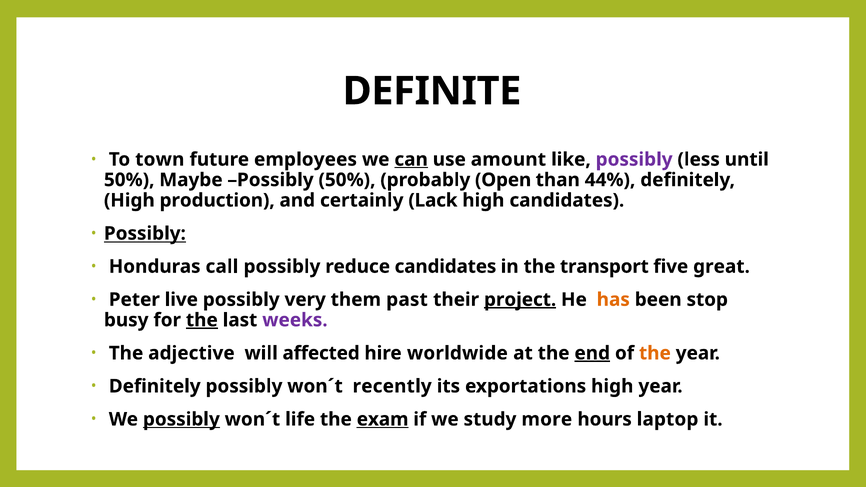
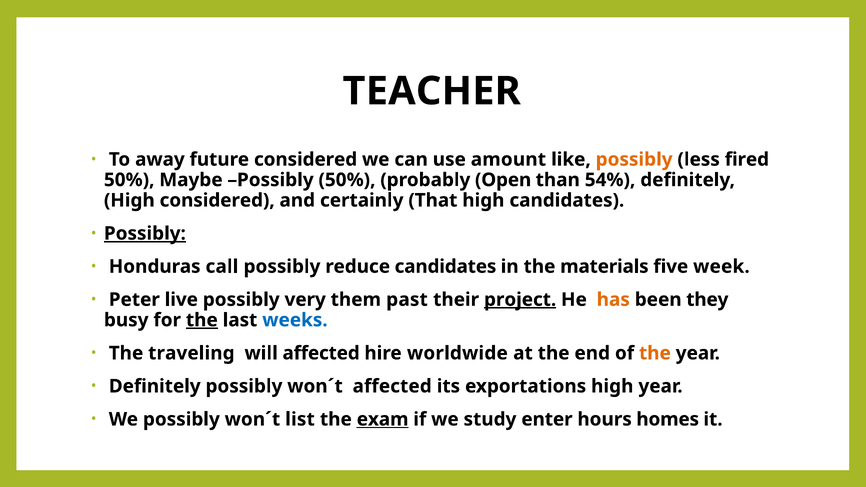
DEFINITE: DEFINITE -> TEACHER
town: town -> away
future employees: employees -> considered
can underline: present -> none
possibly at (634, 159) colour: purple -> orange
until: until -> fired
44%: 44% -> 54%
High production: production -> considered
Lack: Lack -> That
Possibly at (145, 233) underline: none -> present
transport: transport -> materials
great: great -> week
stop: stop -> they
weeks colour: purple -> blue
adjective: adjective -> traveling
end underline: present -> none
won´t recently: recently -> affected
possibly at (181, 419) underline: present -> none
life: life -> list
more: more -> enter
laptop: laptop -> homes
